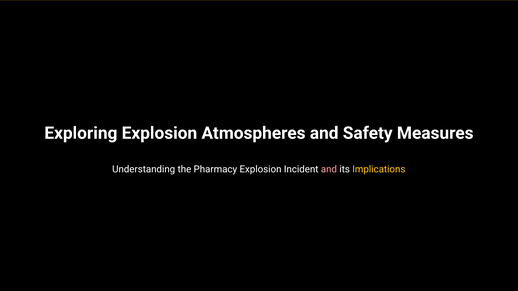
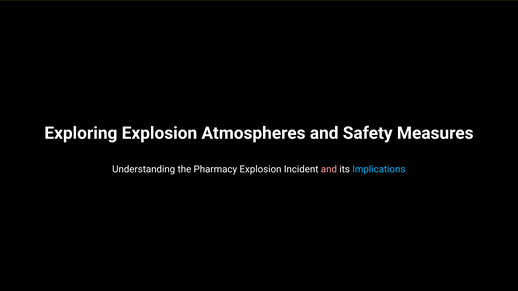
Implications colour: yellow -> light blue
